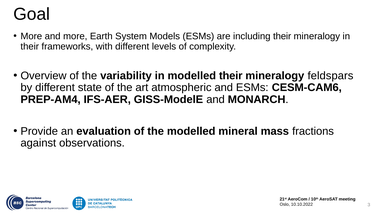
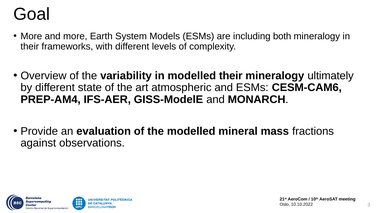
including their: their -> both
feldspars: feldspars -> ultimately
